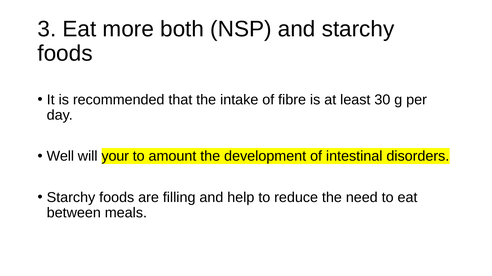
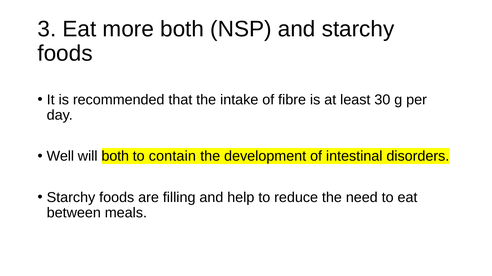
will your: your -> both
amount: amount -> contain
